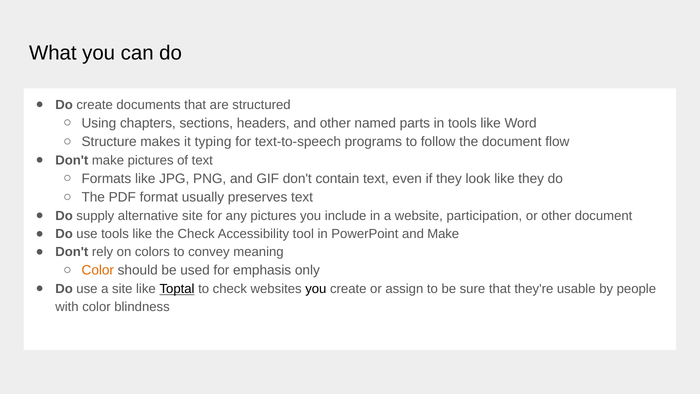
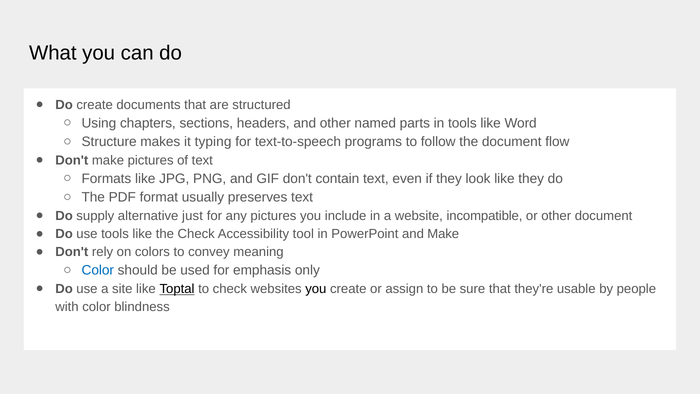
alternative site: site -> just
participation: participation -> incompatible
Color at (98, 270) colour: orange -> blue
